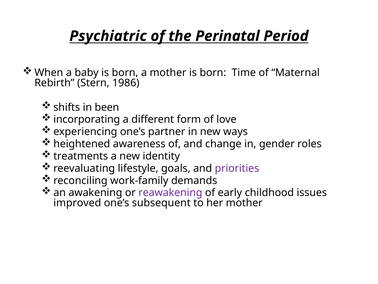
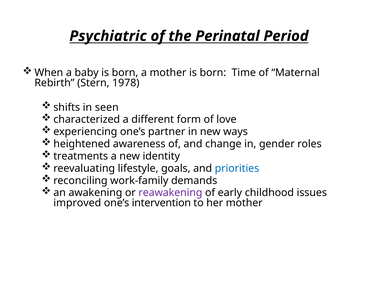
1986: 1986 -> 1978
been: been -> seen
incorporating: incorporating -> characterized
priorities colour: purple -> blue
subsequent: subsequent -> intervention
